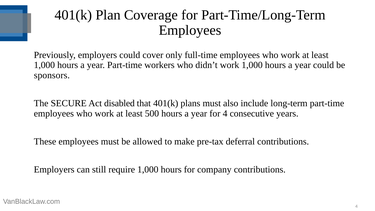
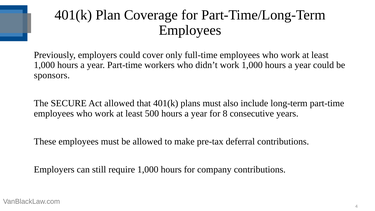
Act disabled: disabled -> allowed
for 4: 4 -> 8
